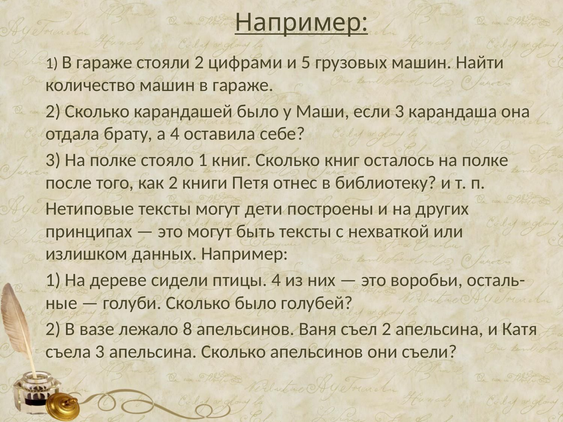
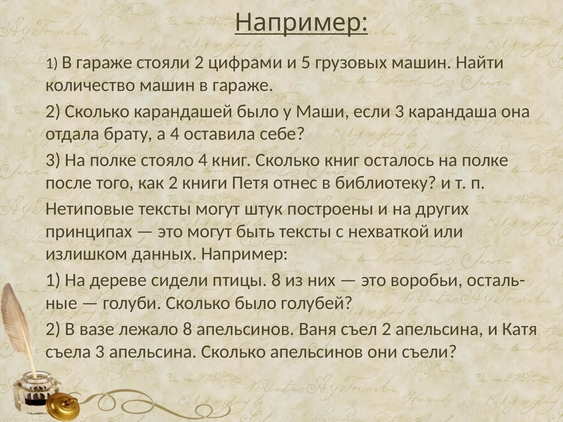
стояло 1: 1 -> 4
дети: дети -> штук
птицы 4: 4 -> 8
